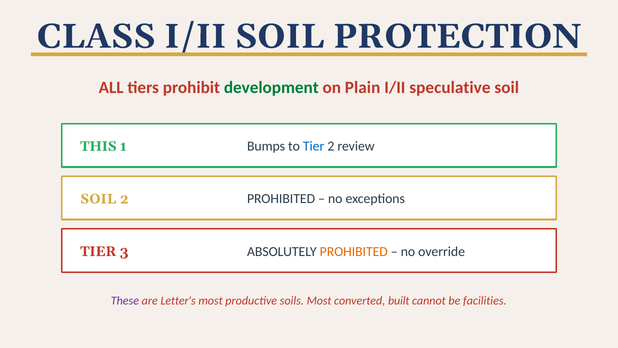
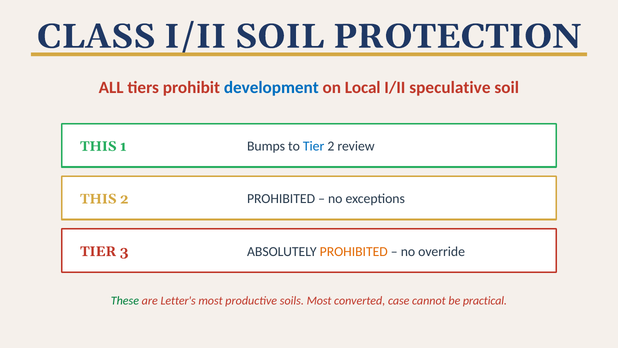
development colour: green -> blue
Plain: Plain -> Local
SOIL at (98, 199): SOIL -> THIS
These colour: purple -> green
built: built -> case
facilities: facilities -> practical
